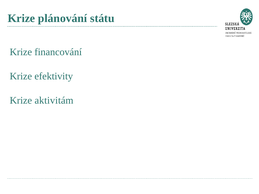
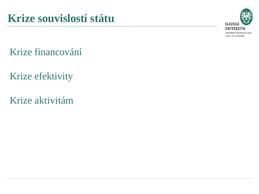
plánování: plánování -> souvislostí
